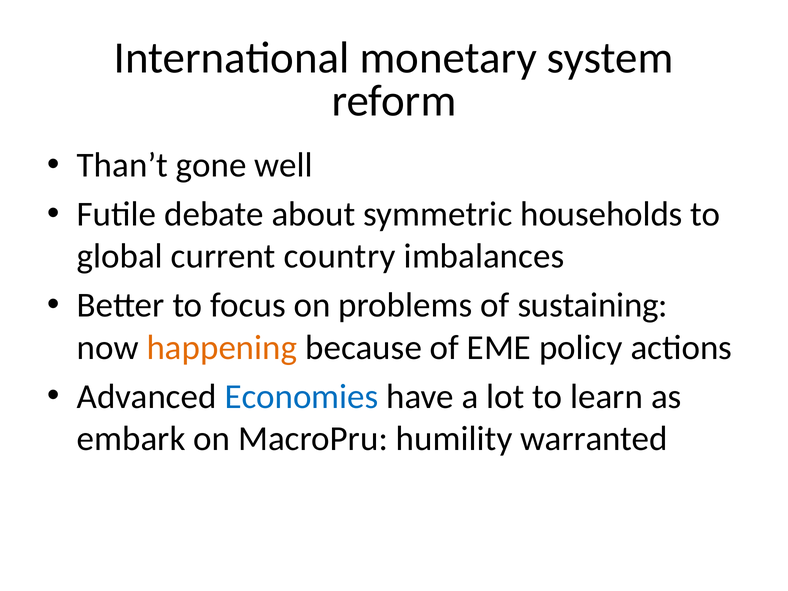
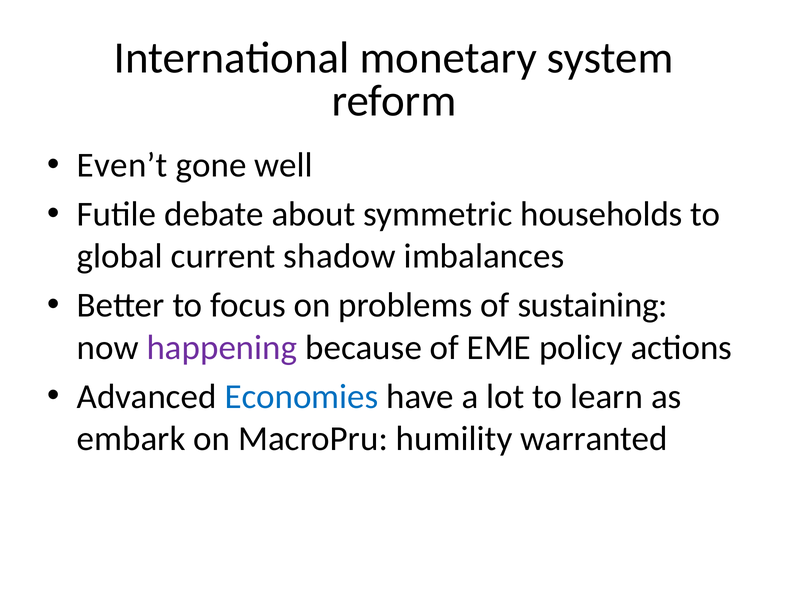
Than’t: Than’t -> Even’t
country: country -> shadow
happening colour: orange -> purple
